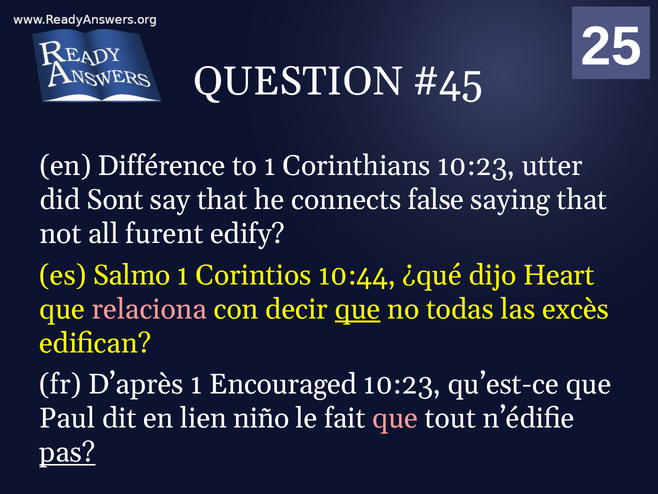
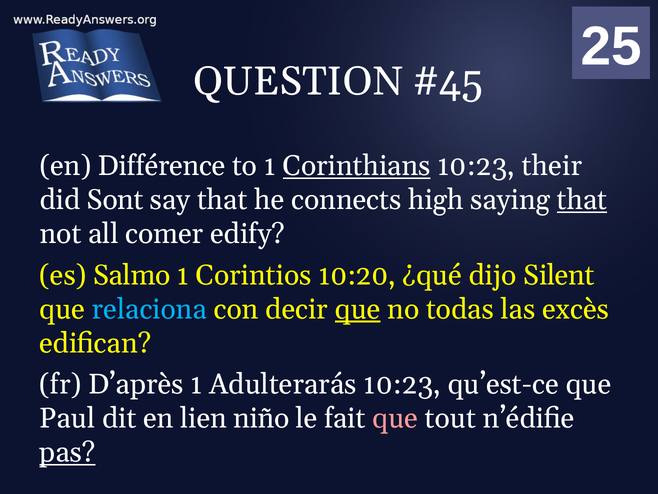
Corinthians underline: none -> present
utter: utter -> their
false: false -> high
that at (582, 200) underline: none -> present
furent: furent -> comer
10:44: 10:44 -> 10:20
Heart: Heart -> Silent
relaciona colour: pink -> light blue
Encouraged: Encouraged -> Adulterarás
